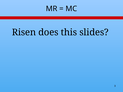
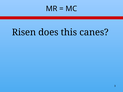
slides: slides -> canes
